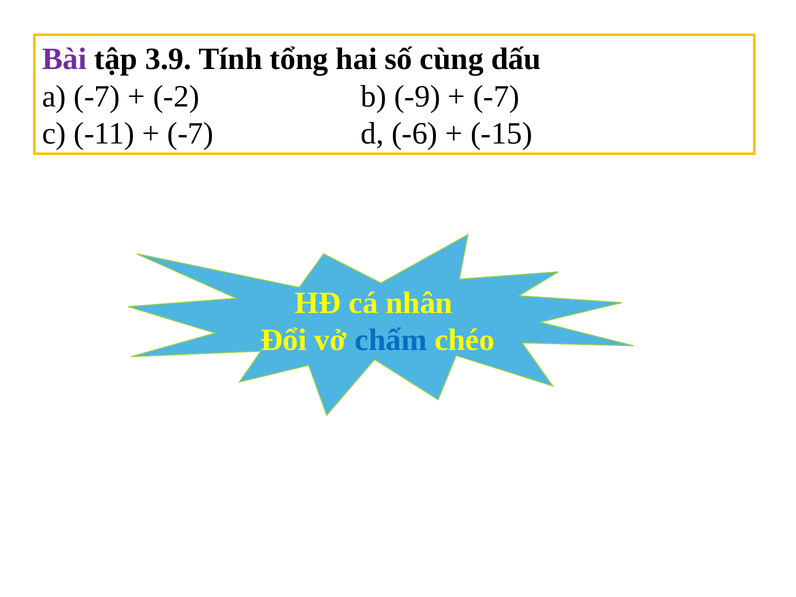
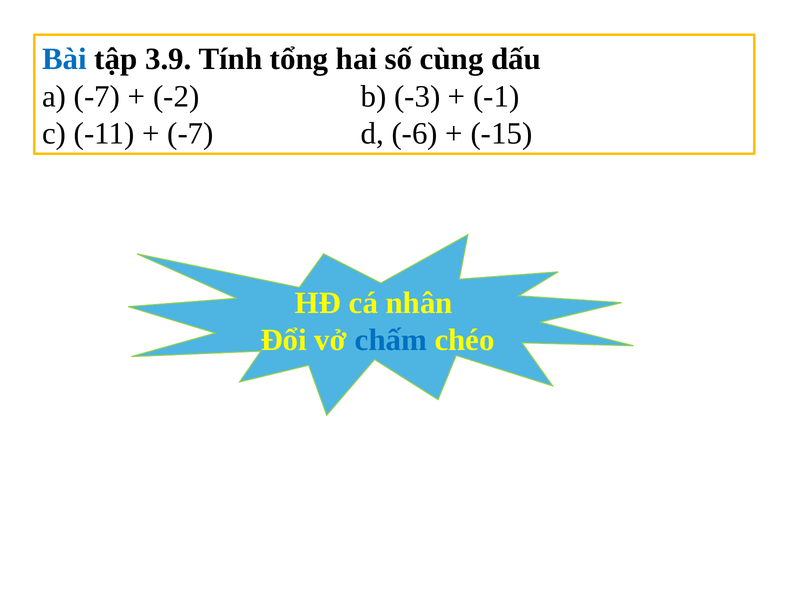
Bài colour: purple -> blue
-9: -9 -> -3
-7 at (496, 96): -7 -> -1
